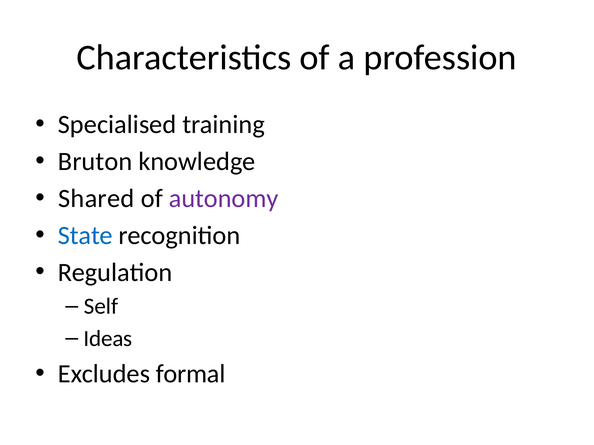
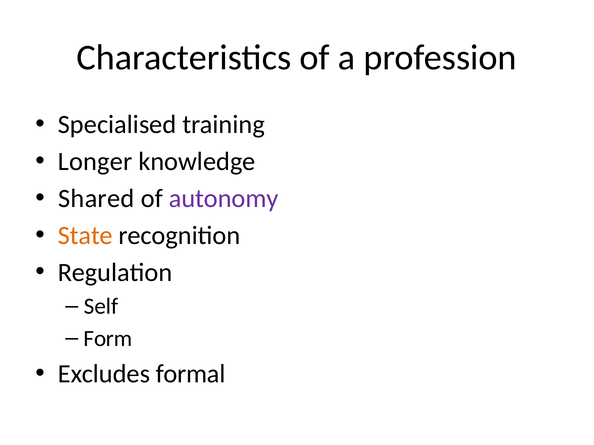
Bruton: Bruton -> Longer
State colour: blue -> orange
Ideas: Ideas -> Form
